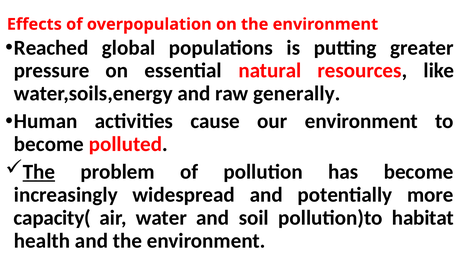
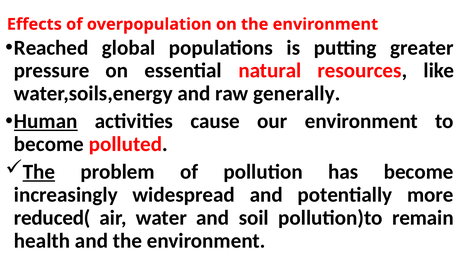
Human underline: none -> present
capacity(: capacity( -> reduced(
habitat: habitat -> remain
